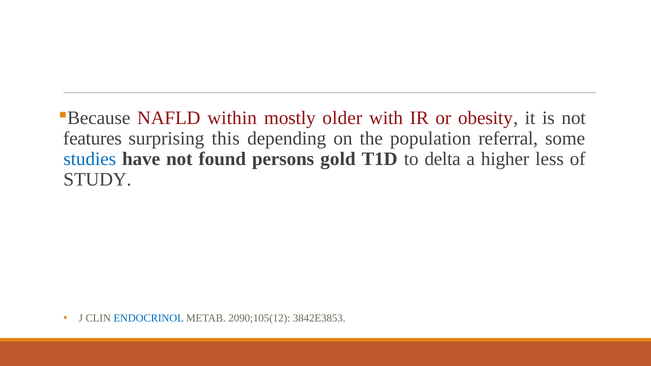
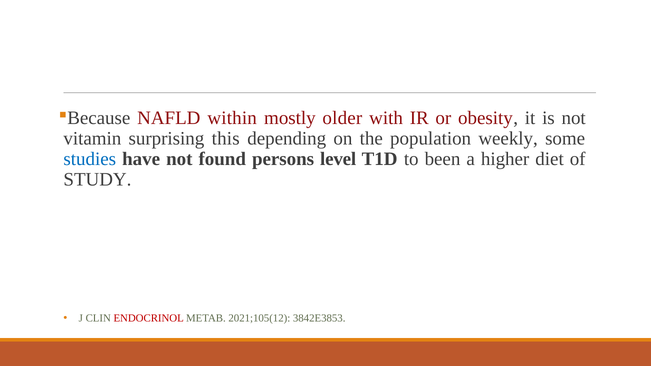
features: features -> vitamin
referral: referral -> weekly
gold: gold -> level
delta: delta -> been
less: less -> diet
ENDOCRINOL colour: blue -> red
2090;105(12: 2090;105(12 -> 2021;105(12
